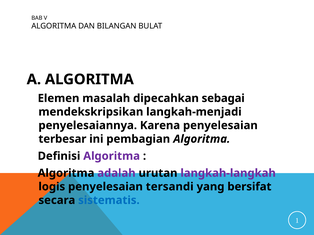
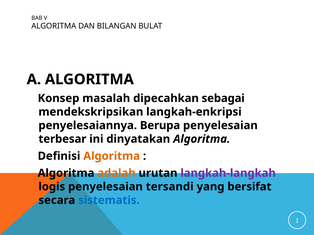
Elemen: Elemen -> Konsep
langkah-menjadi: langkah-menjadi -> langkah-enkripsi
Karena: Karena -> Berupa
pembagian: pembagian -> dinyatakan
Algoritma at (112, 156) colour: purple -> orange
adalah colour: purple -> orange
